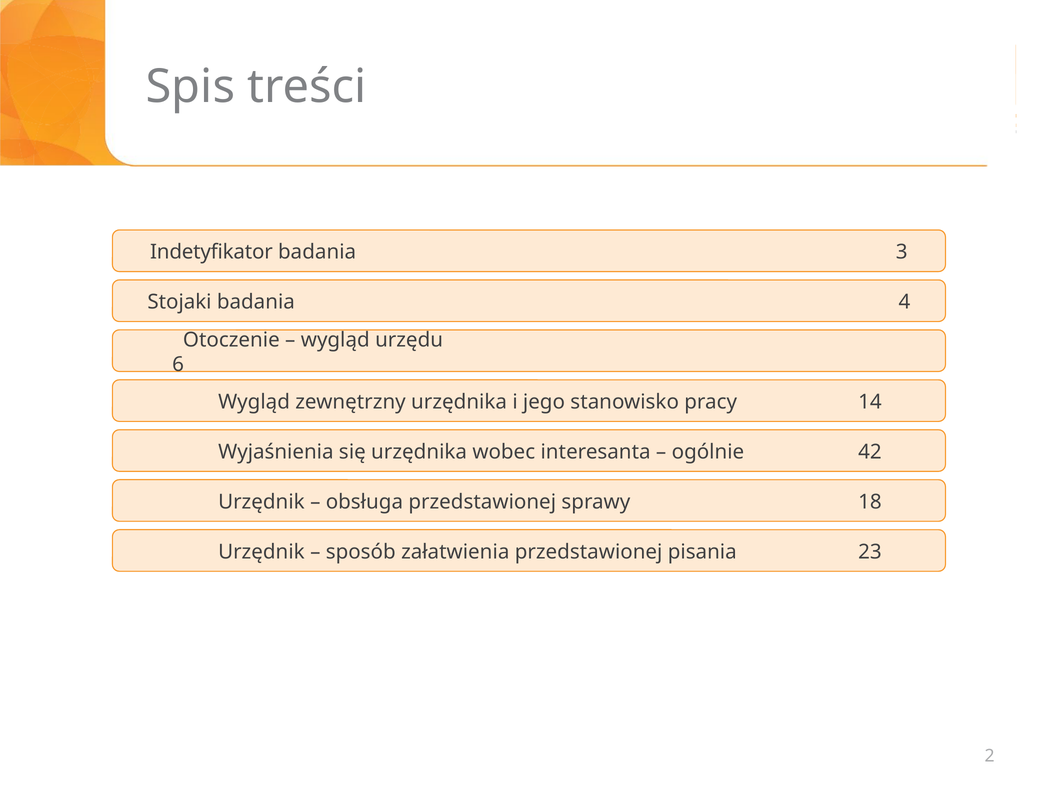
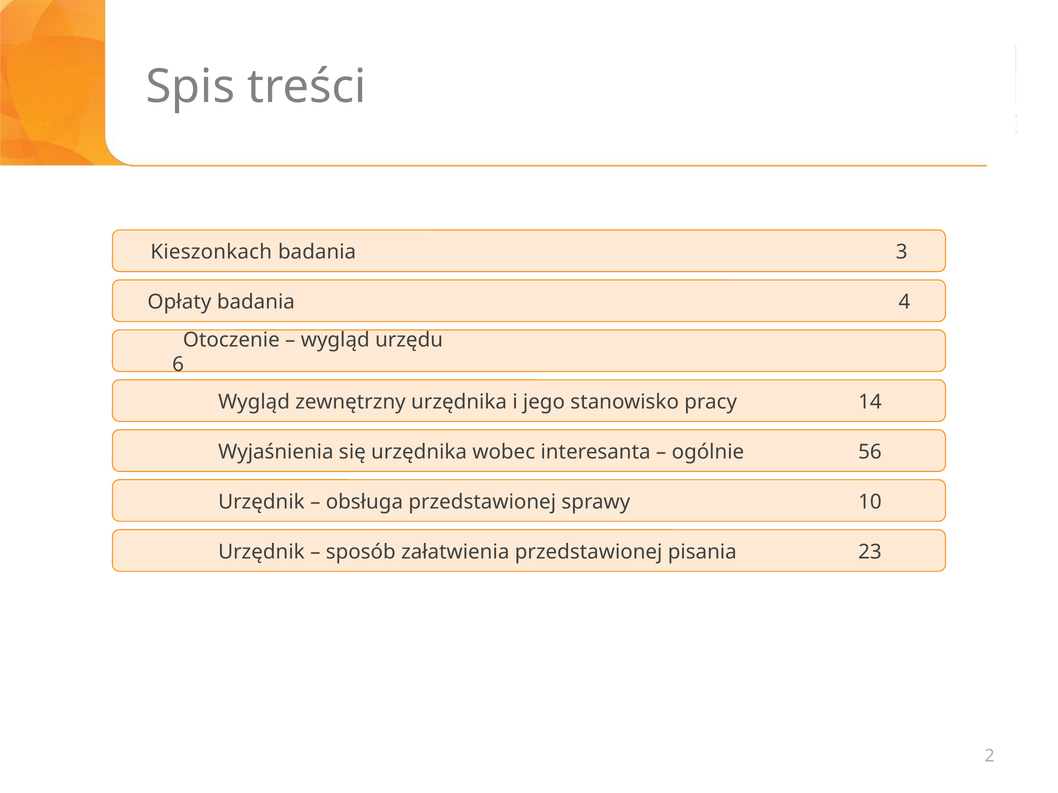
Indetyfikator: Indetyfikator -> Kieszonkach
Stojaki: Stojaki -> Opłaty
42: 42 -> 56
18: 18 -> 10
